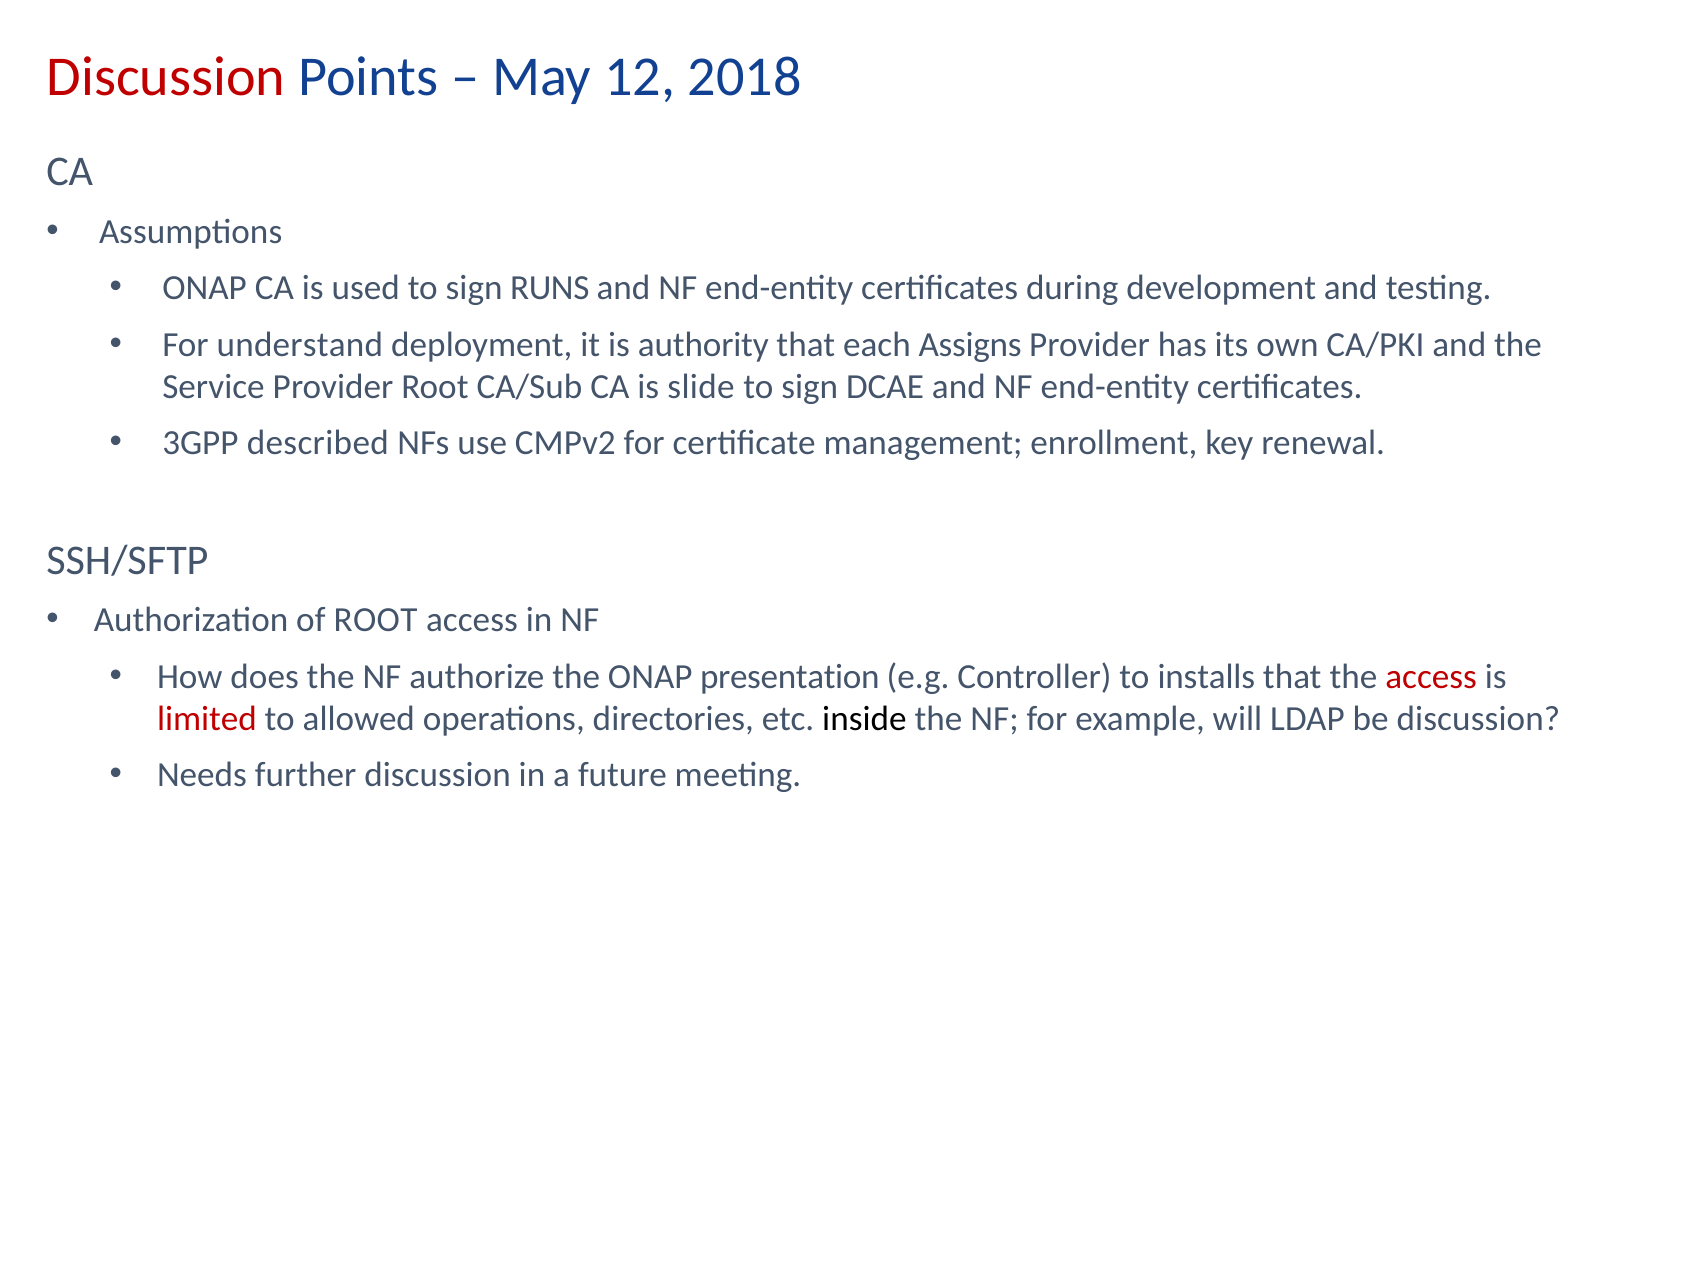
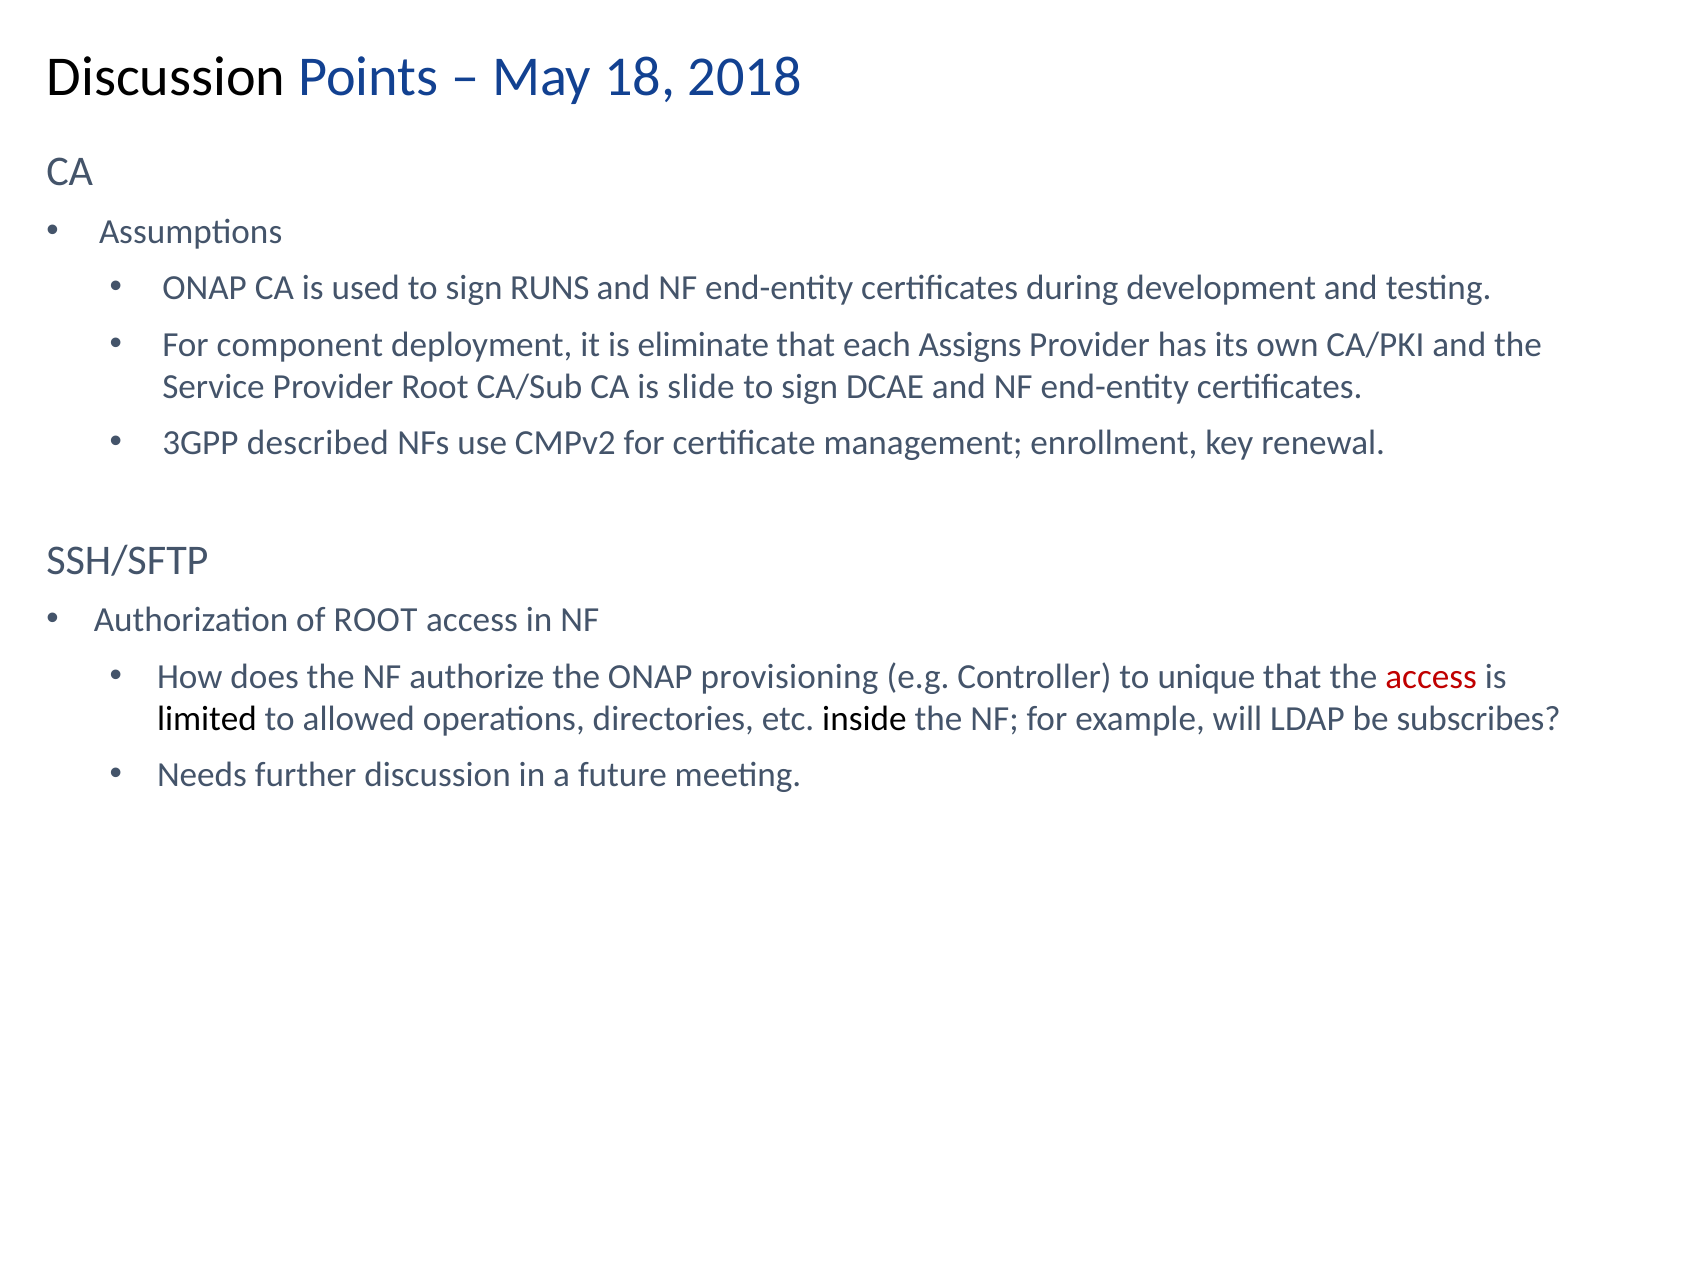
Discussion at (166, 77) colour: red -> black
12: 12 -> 18
understand: understand -> component
authority: authority -> eliminate
presentation: presentation -> provisioning
installs: installs -> unique
limited colour: red -> black
be discussion: discussion -> subscribes
